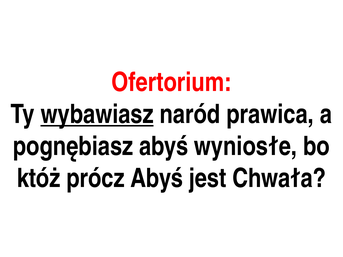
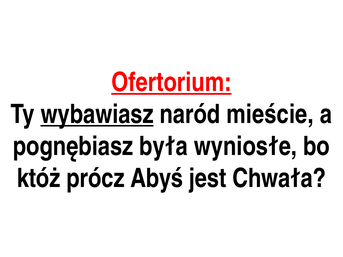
Ofertorium underline: none -> present
prawica: prawica -> mieście
pognębiasz abyś: abyś -> była
